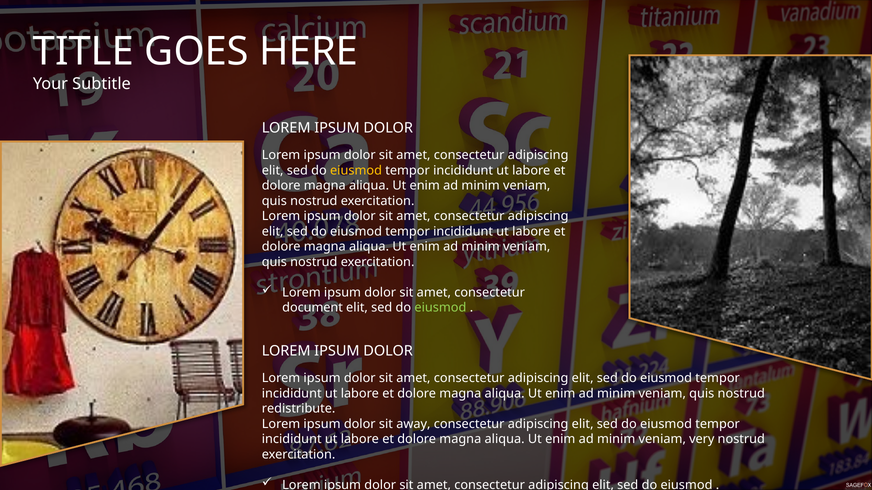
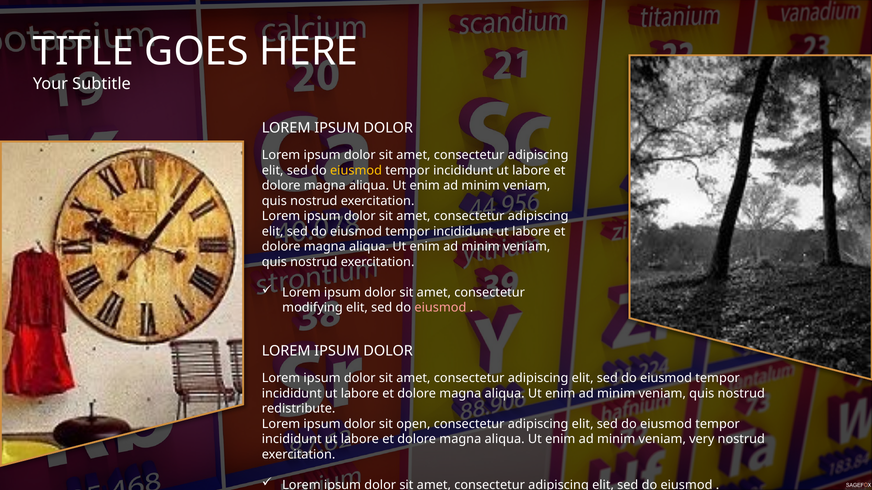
document: document -> modifying
eiusmod at (440, 308) colour: light green -> pink
away: away -> open
